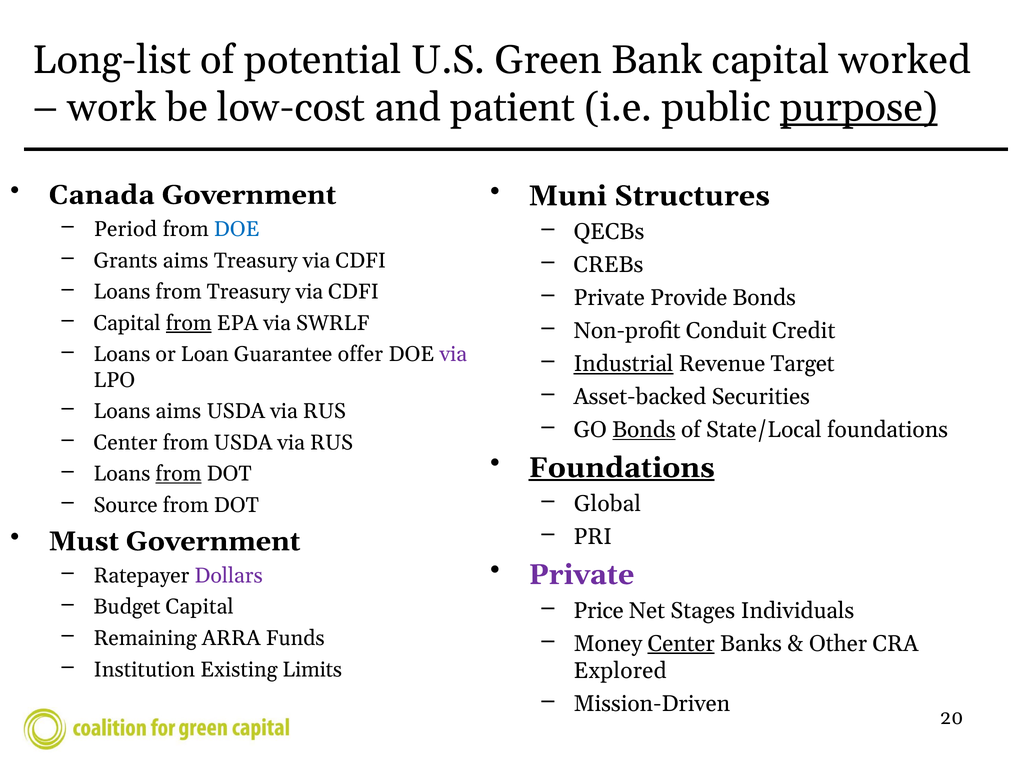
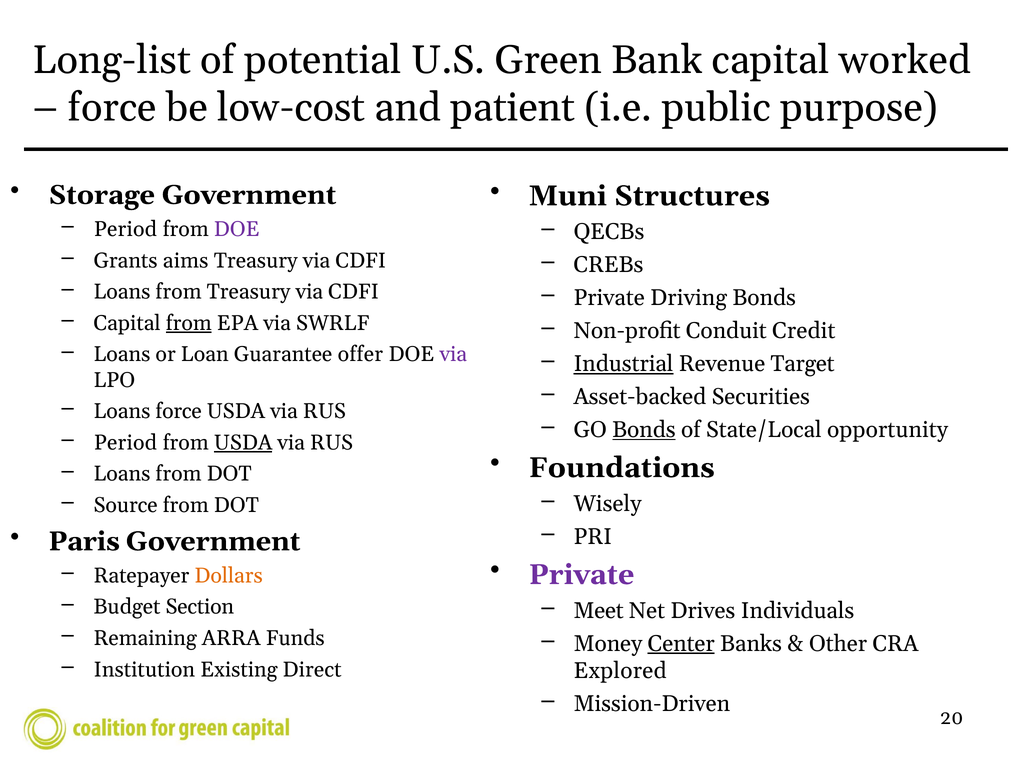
work at (112, 108): work -> force
purpose underline: present -> none
Canada: Canada -> Storage
DOE at (237, 229) colour: blue -> purple
Provide: Provide -> Driving
Loans aims: aims -> force
State/Local foundations: foundations -> opportunity
Center at (125, 443): Center -> Period
USDA at (243, 443) underline: none -> present
Foundations at (622, 468) underline: present -> none
from at (179, 474) underline: present -> none
Global: Global -> Wisely
Must: Must -> Paris
Dollars colour: purple -> orange
Budget Capital: Capital -> Section
Price: Price -> Meet
Stages: Stages -> Drives
Limits: Limits -> Direct
